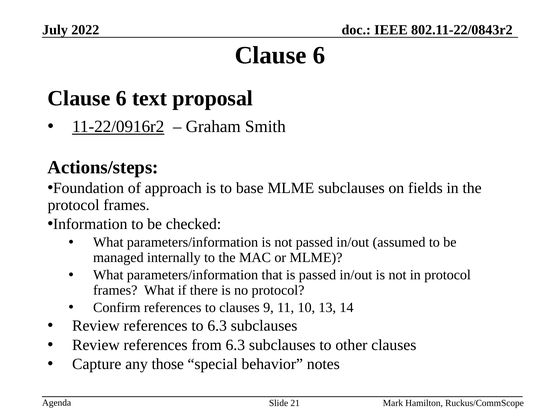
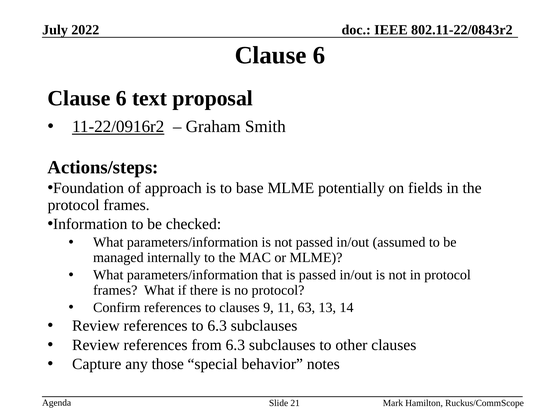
MLME subclauses: subclauses -> potentially
10: 10 -> 63
